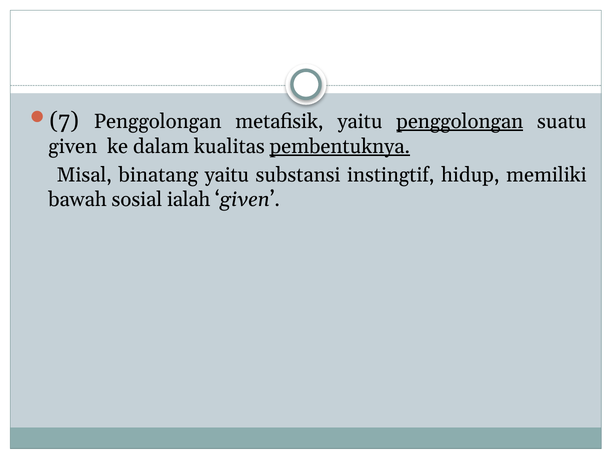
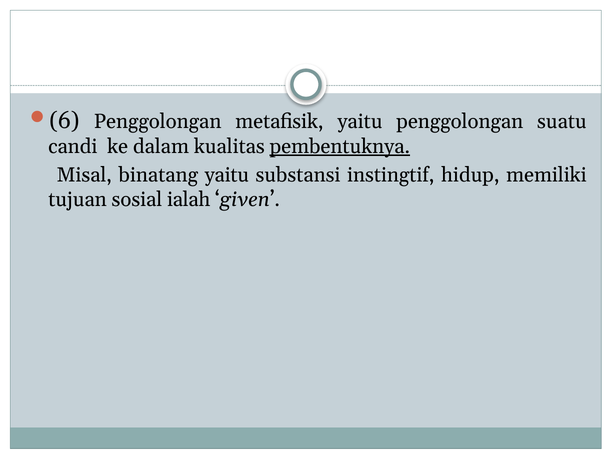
7: 7 -> 6
penggolongan at (460, 121) underline: present -> none
given at (73, 146): given -> candi
bawah: bawah -> tujuan
